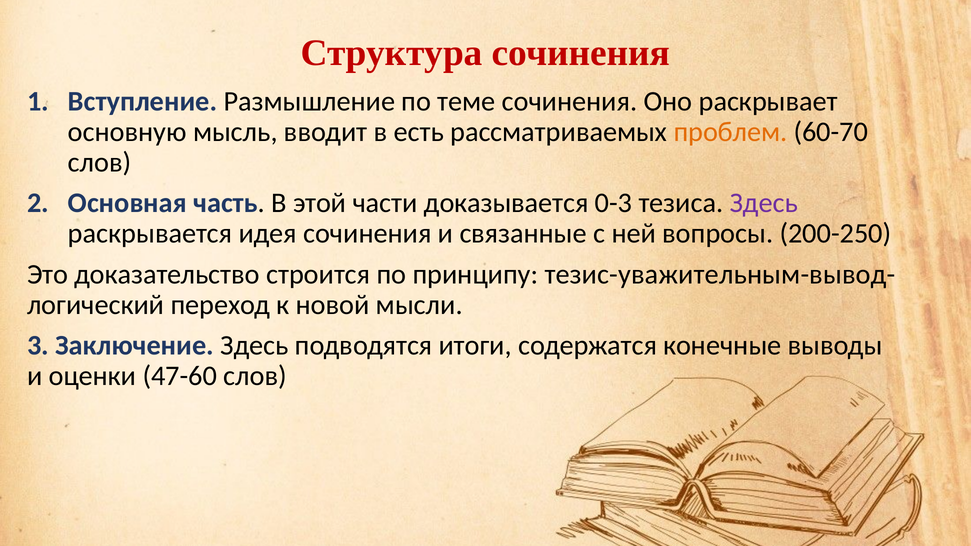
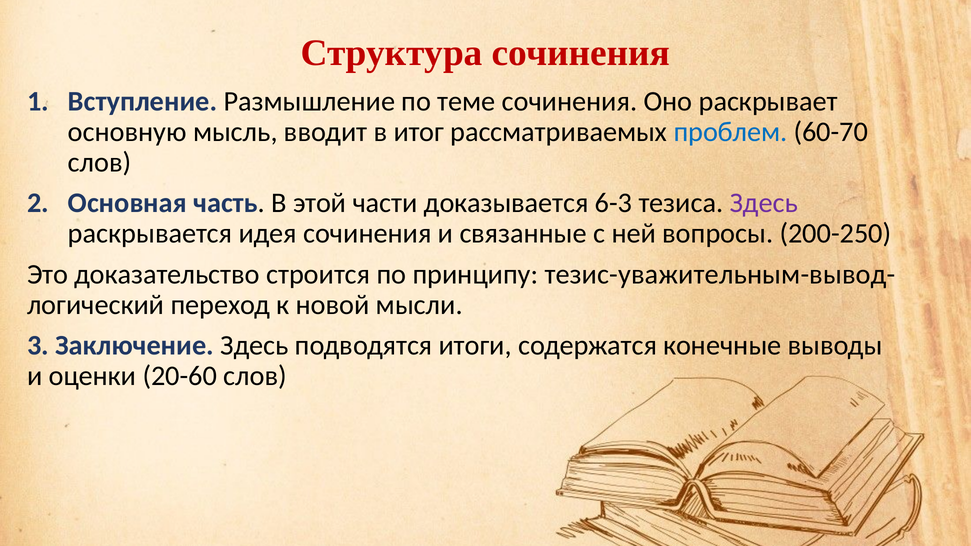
есть: есть -> итог
проблем colour: orange -> blue
0-3: 0-3 -> 6-3
47-60: 47-60 -> 20-60
